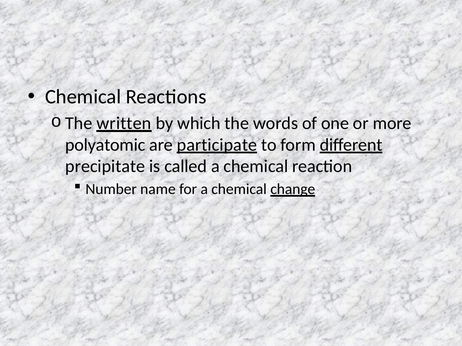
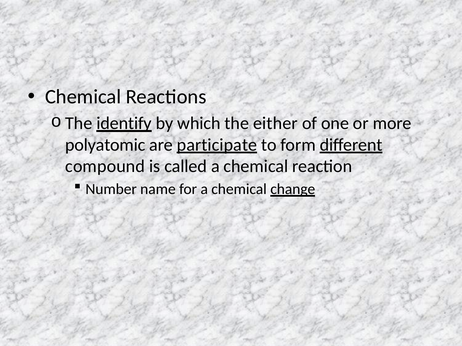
written: written -> identify
words: words -> either
precipitate: precipitate -> compound
